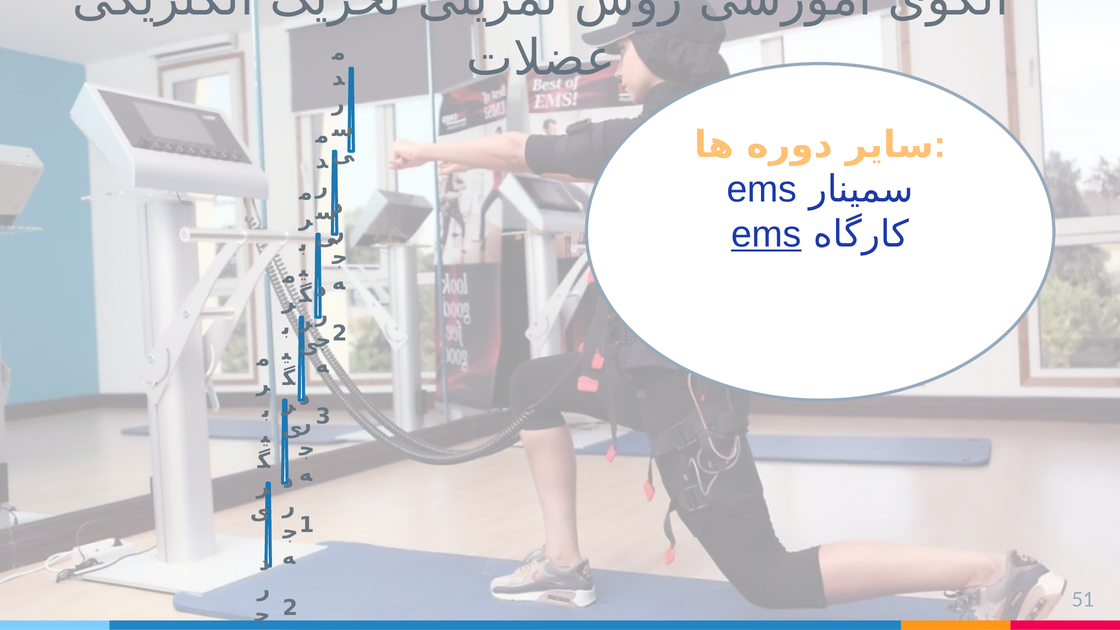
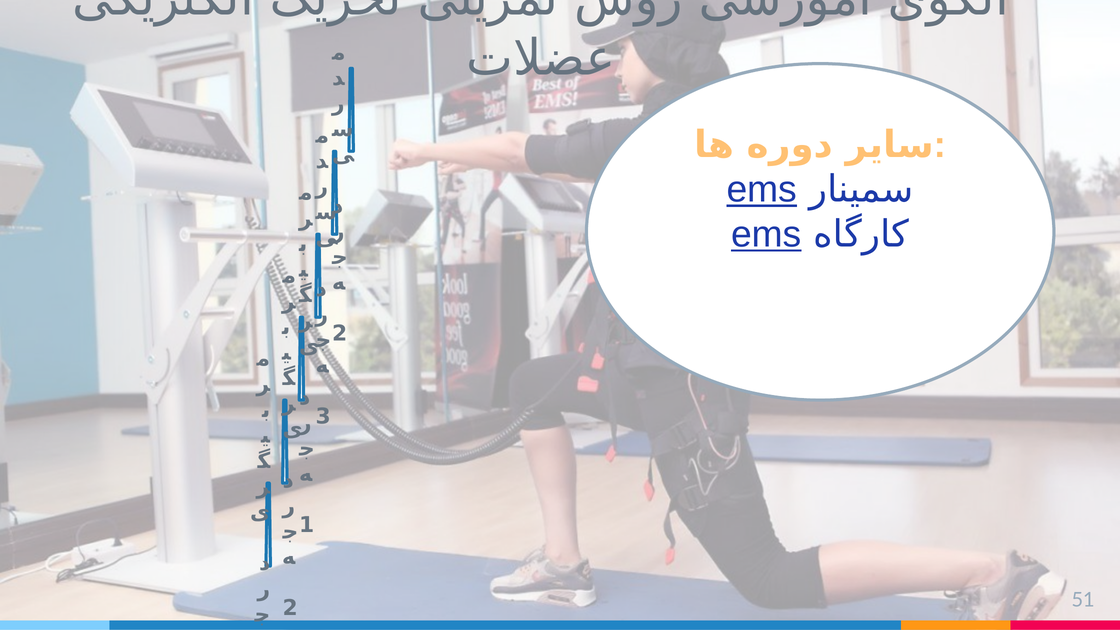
ems at (762, 190) underline: none -> present
